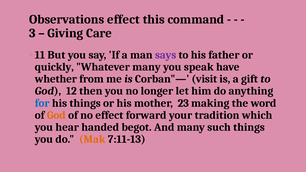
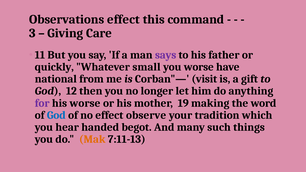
Whatever many: many -> small
you speak: speak -> worse
whether: whether -> national
for colour: blue -> purple
his things: things -> worse
23: 23 -> 19
God at (56, 115) colour: orange -> blue
forward: forward -> observe
